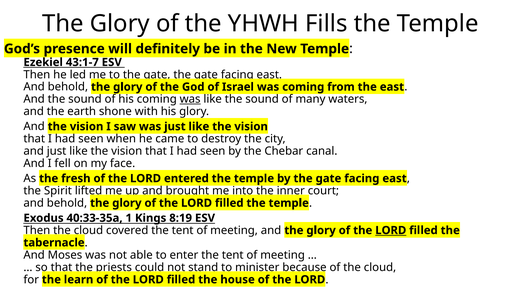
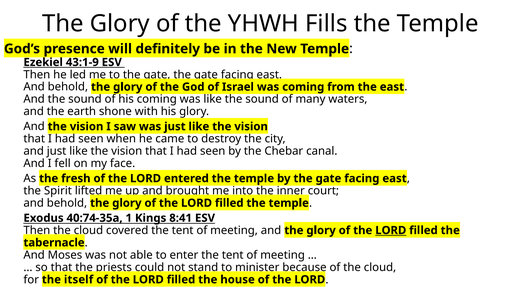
43:1-7: 43:1-7 -> 43:1-9
was at (190, 99) underline: present -> none
40:33-35a: 40:33-35a -> 40:74-35a
8:19: 8:19 -> 8:41
learn: learn -> itself
